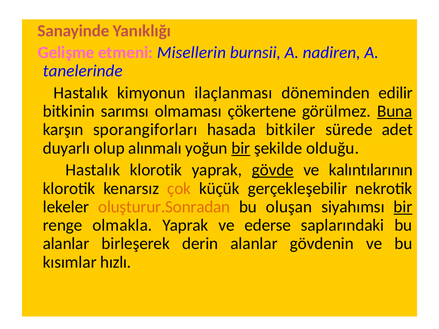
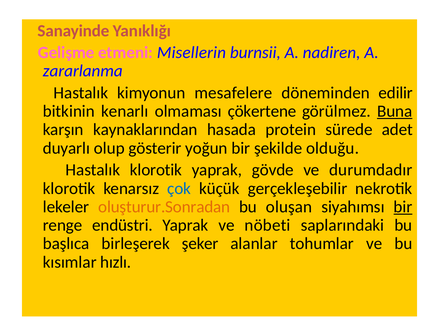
tanelerinde: tanelerinde -> zararlanma
ilaçlanması: ilaçlanması -> mesafelere
sarımsı: sarımsı -> kenarlı
sporangiforları: sporangiforları -> kaynaklarından
bitkiler: bitkiler -> protein
alınmalı: alınmalı -> gösterir
bir at (241, 148) underline: present -> none
gövde underline: present -> none
kalıntılarının: kalıntılarının -> durumdadır
çok colour: orange -> blue
olmakla: olmakla -> endüstri
ederse: ederse -> nöbeti
alanlar at (66, 244): alanlar -> başlıca
derin: derin -> şeker
gövdenin: gövdenin -> tohumlar
